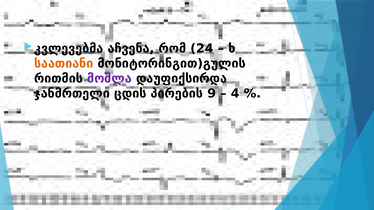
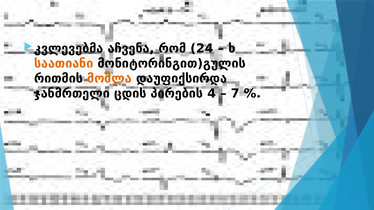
მოშლა colour: purple -> orange
9: 9 -> 4
4: 4 -> 7
